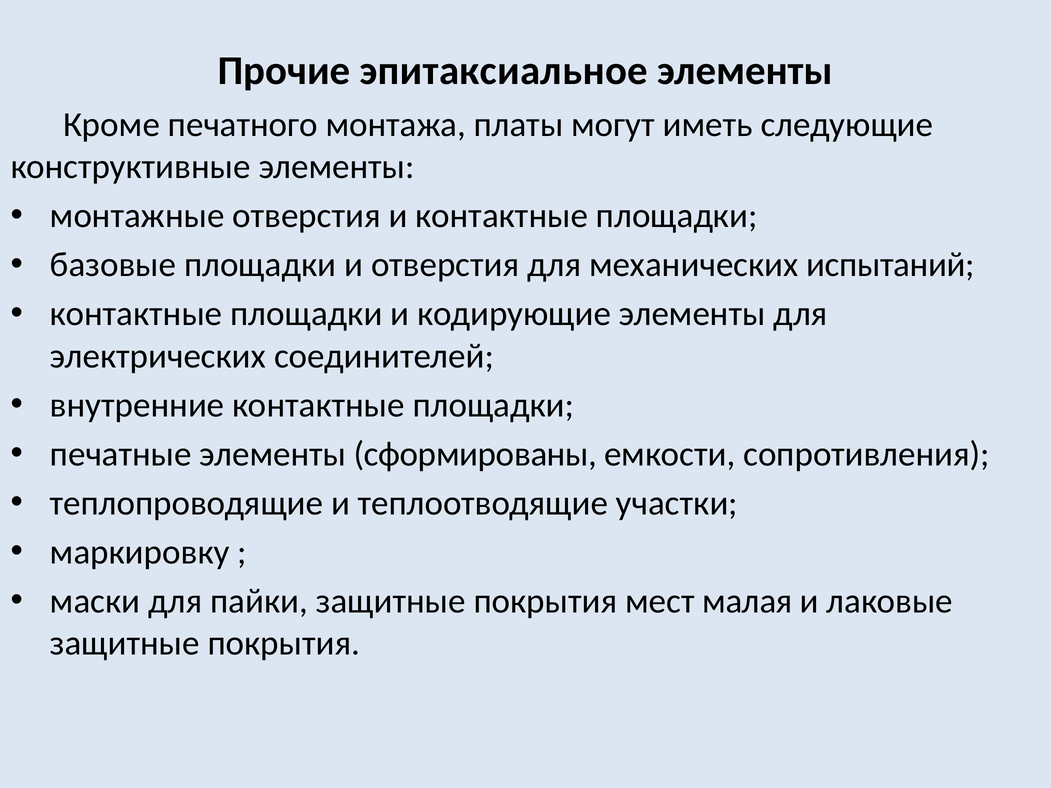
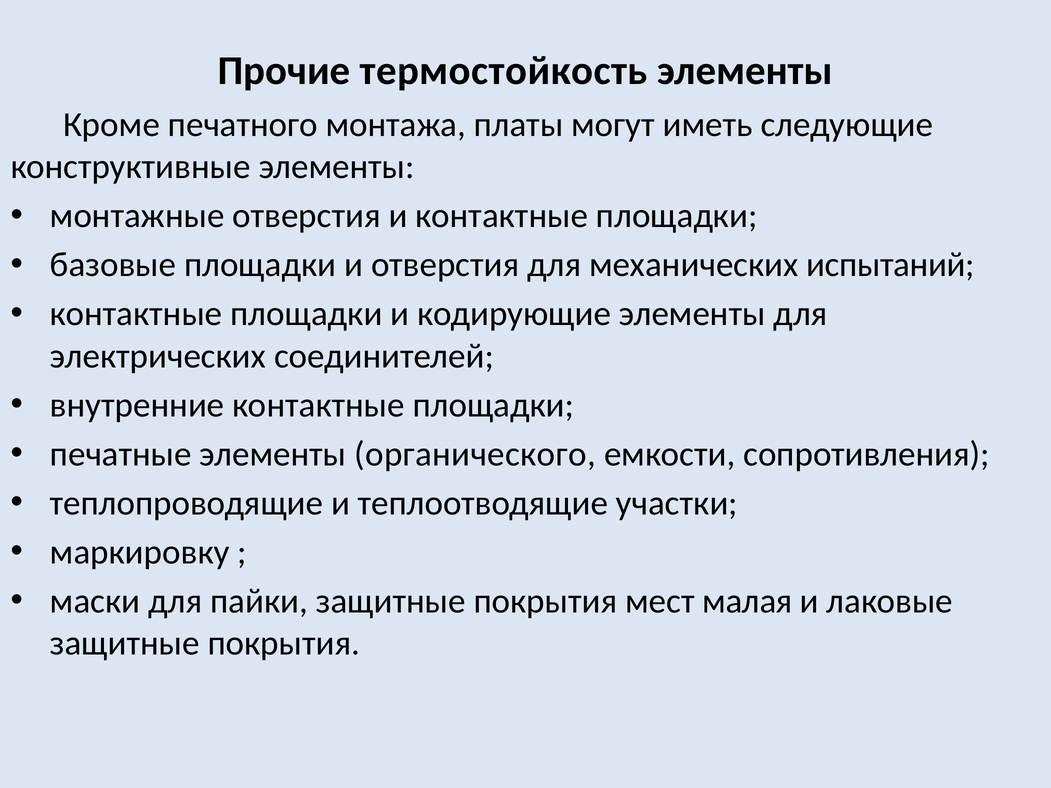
эпитаксиальное: эпитаксиальное -> термостойкость
сформированы: сформированы -> органического
